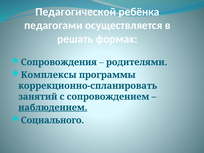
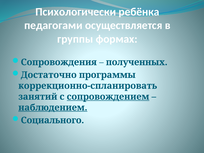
Педагогической: Педагогической -> Психологически
решать: решать -> группы
родителями: родителями -> полученных
Комплексы: Комплексы -> Достаточно
сопровождением underline: none -> present
